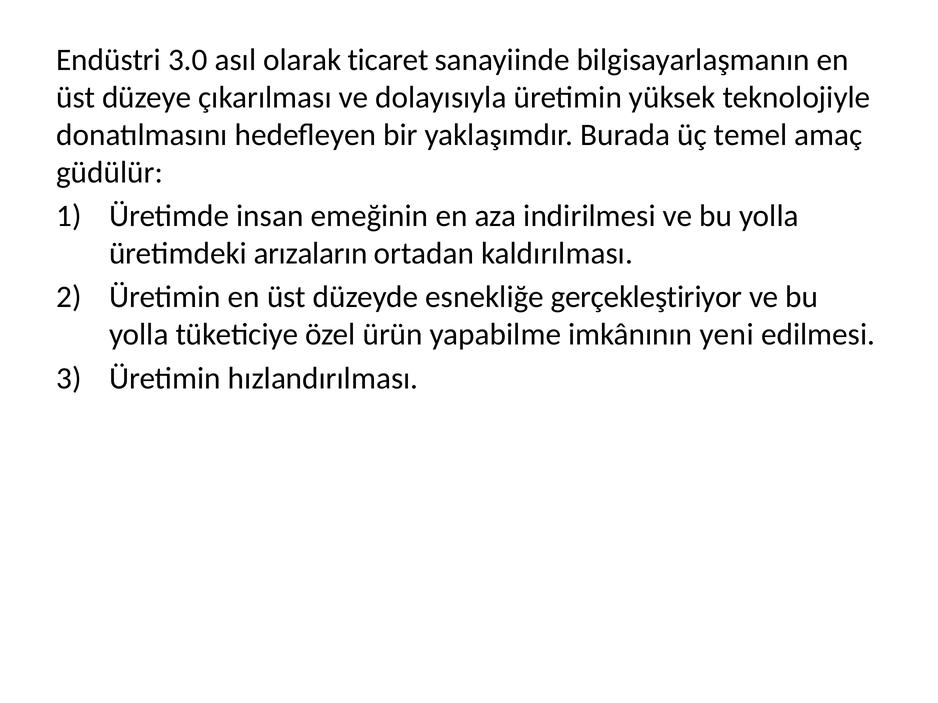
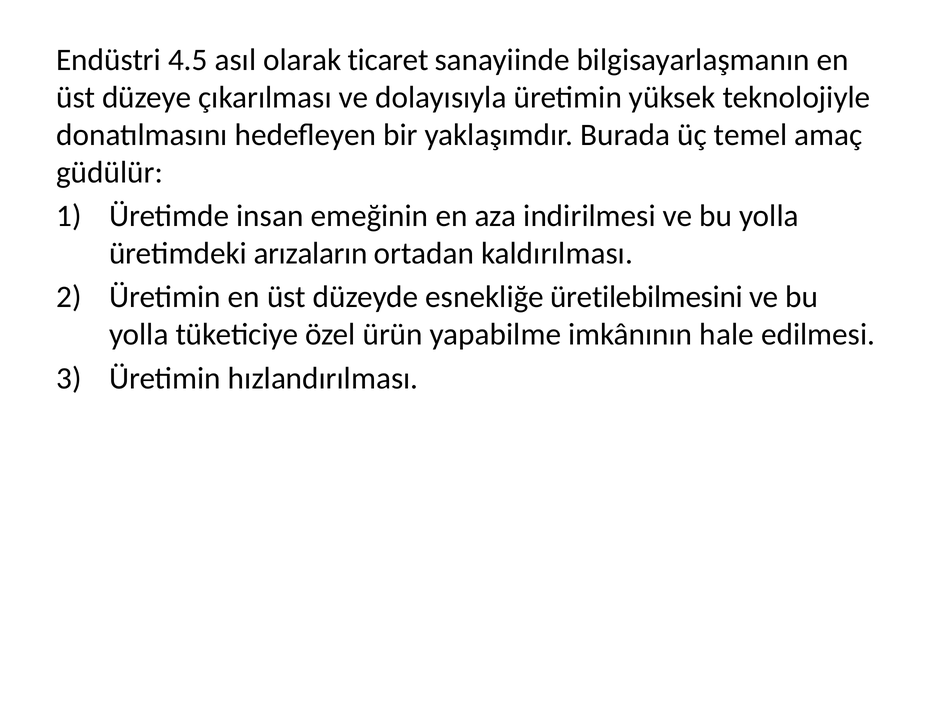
3.0: 3.0 -> 4.5
gerçekleştiriyor: gerçekleştiriyor -> üretilebilmesini
yeni: yeni -> hale
